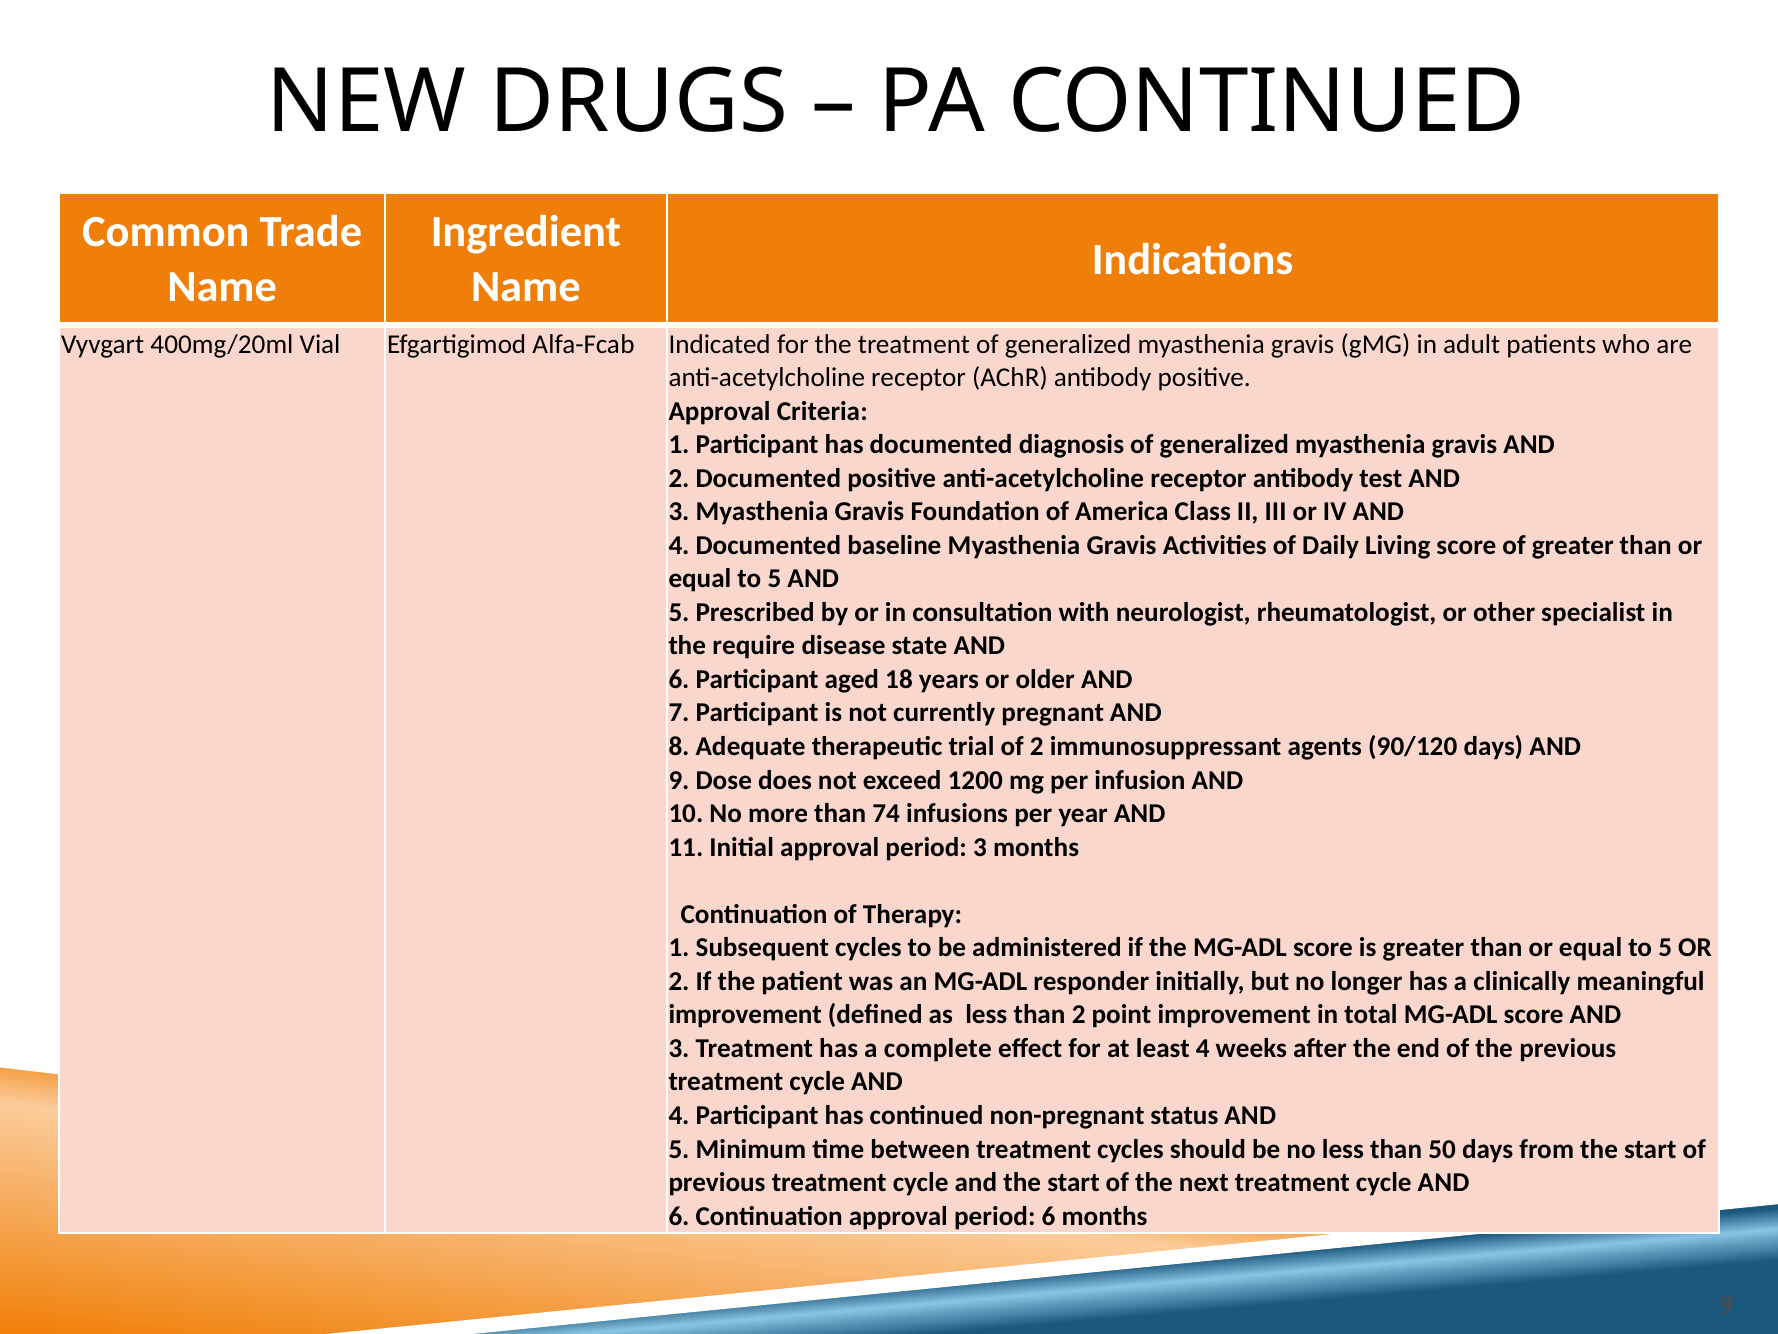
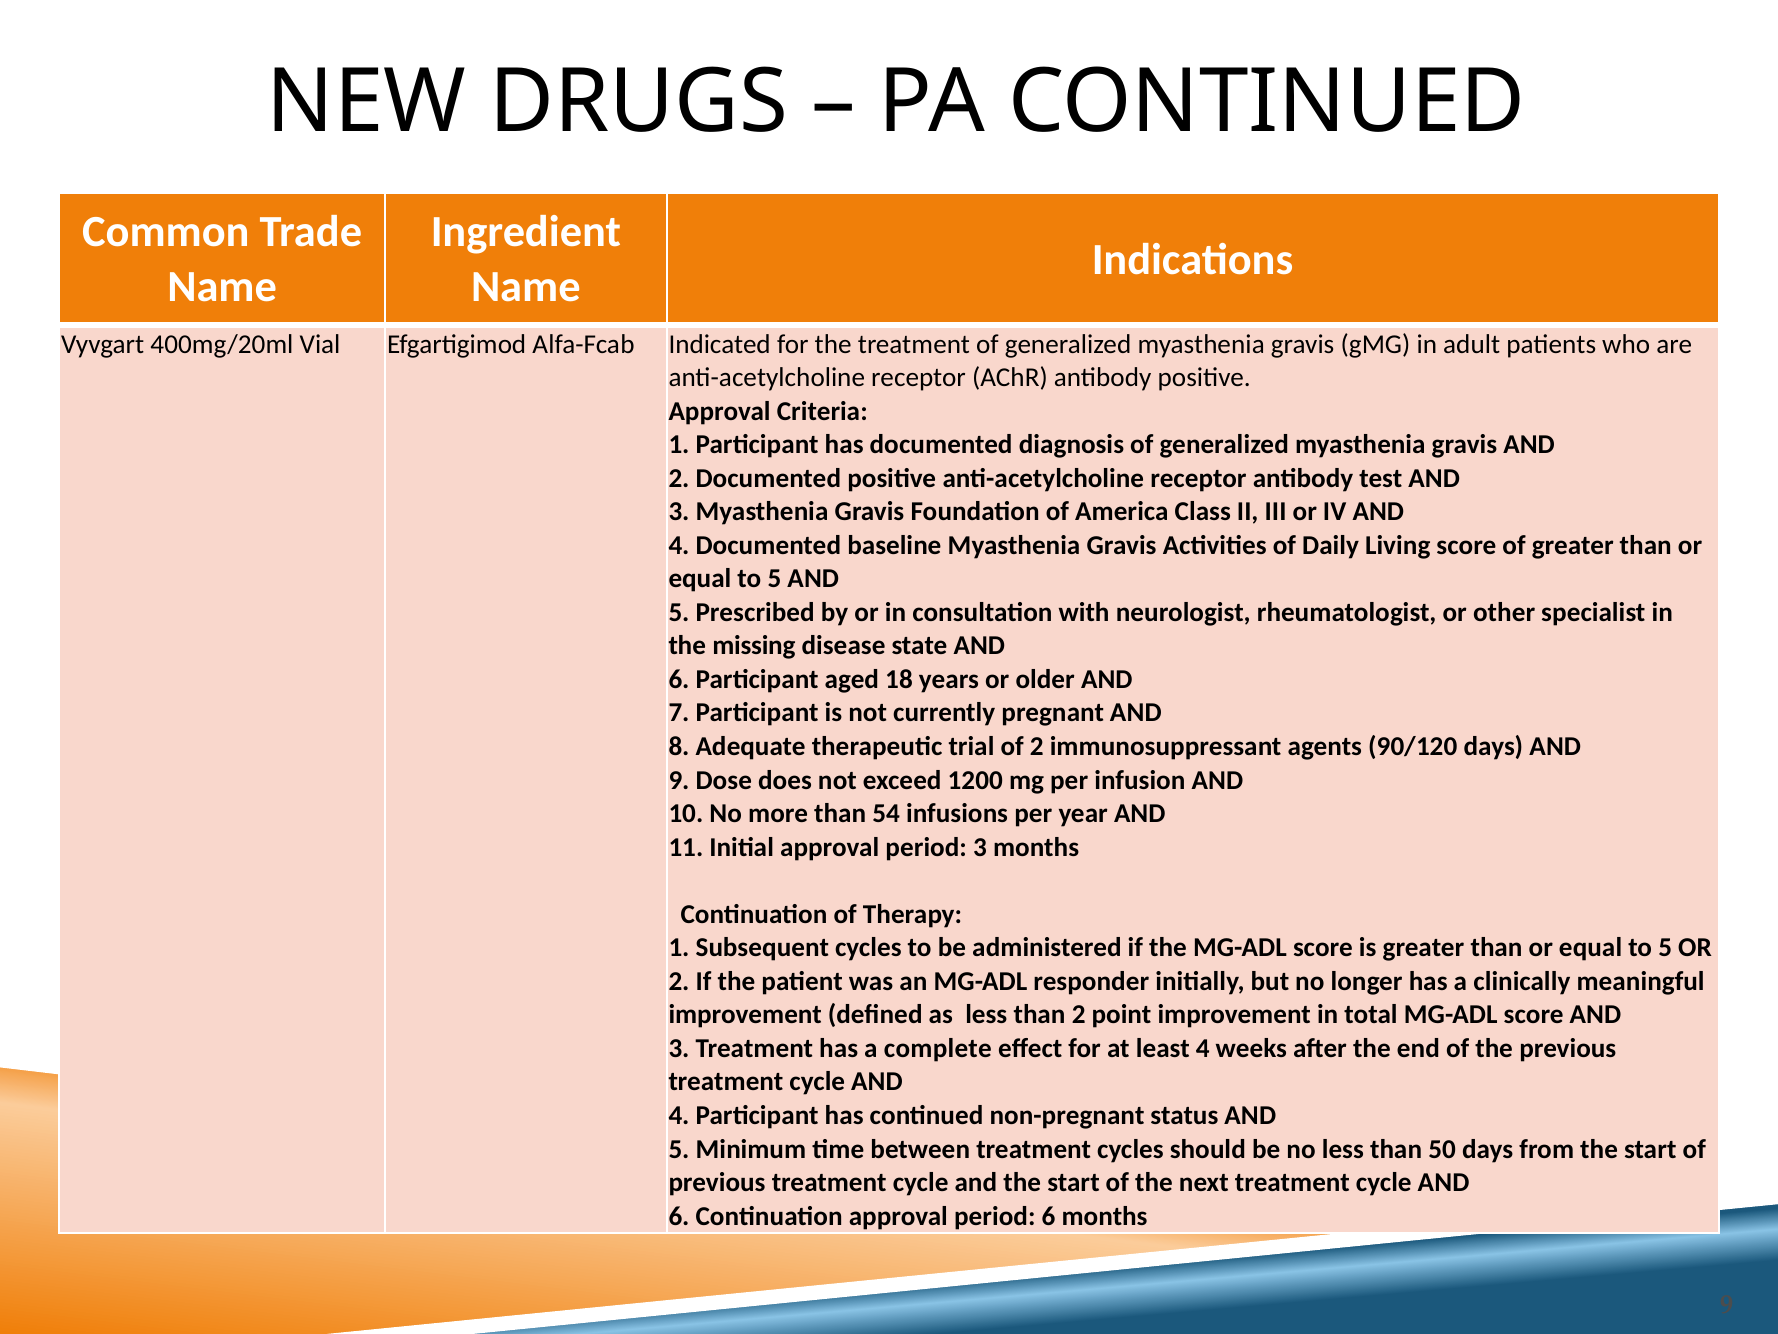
require: require -> missing
74: 74 -> 54
